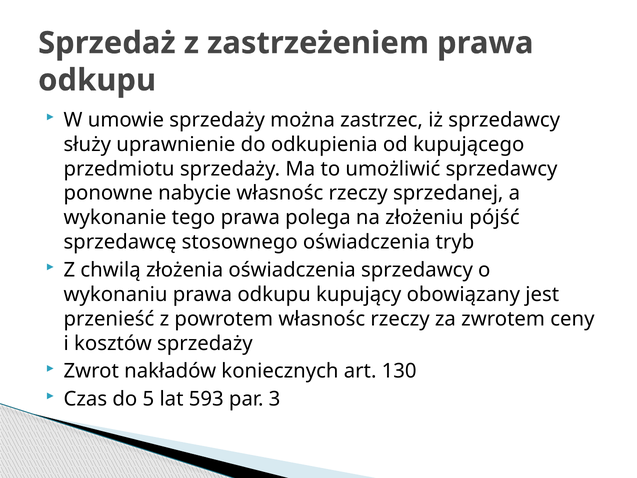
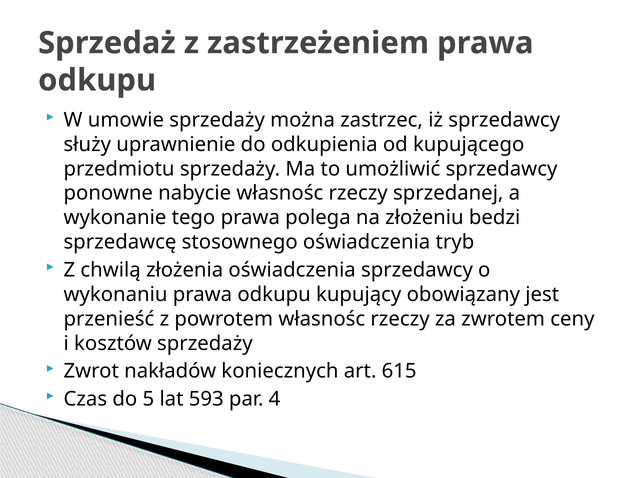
pójść: pójść -> bedzi
130: 130 -> 615
3: 3 -> 4
